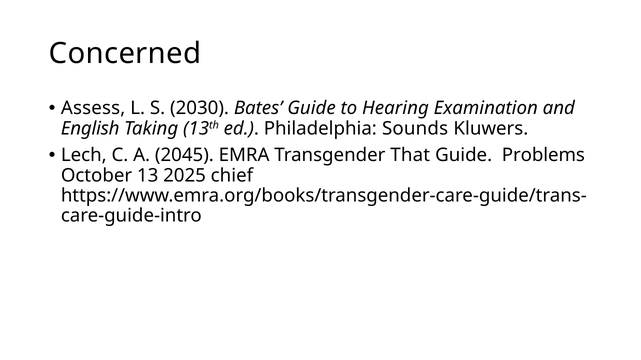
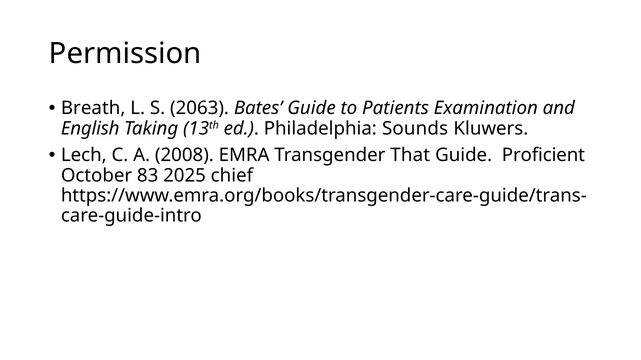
Concerned: Concerned -> Permission
Assess: Assess -> Breath
2030: 2030 -> 2063
Hearing: Hearing -> Patients
2045: 2045 -> 2008
Problems: Problems -> Proficient
13: 13 -> 83
